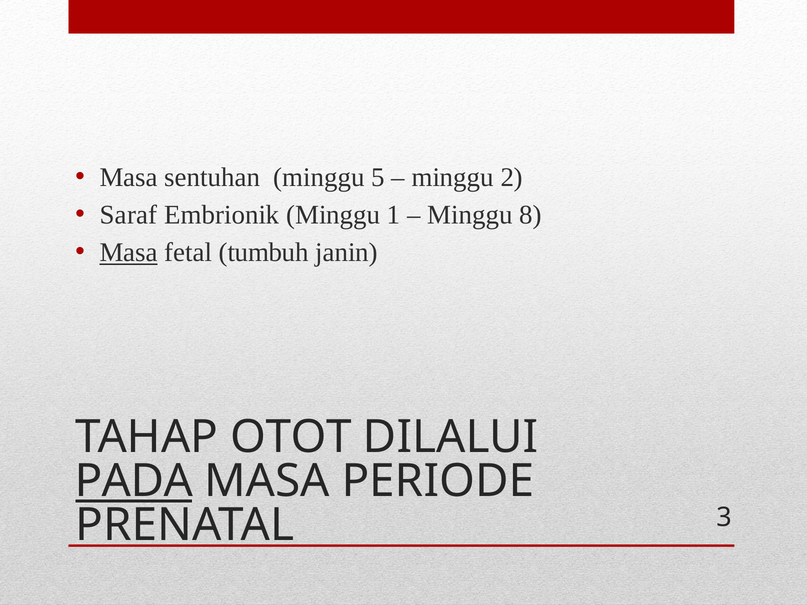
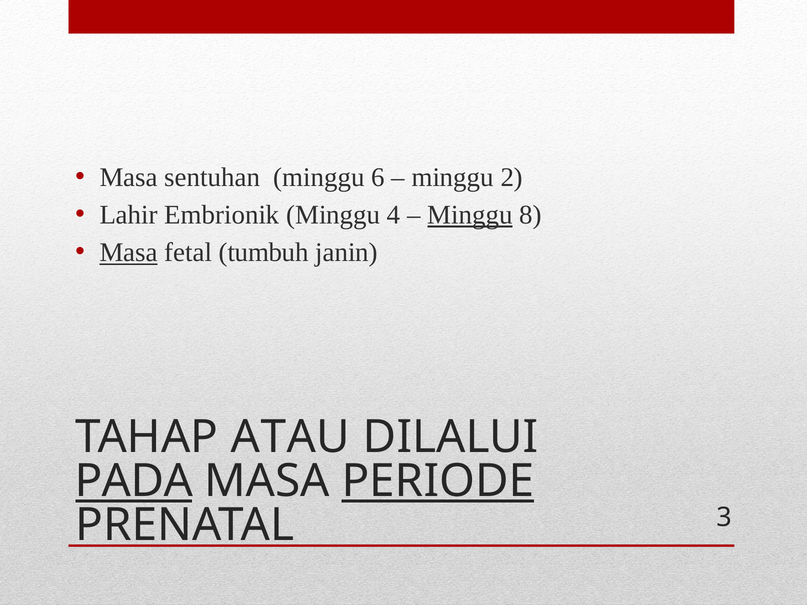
5: 5 -> 6
Saraf: Saraf -> Lahir
1: 1 -> 4
Minggu at (470, 215) underline: none -> present
OTOT: OTOT -> ATAU
PERIODE underline: none -> present
